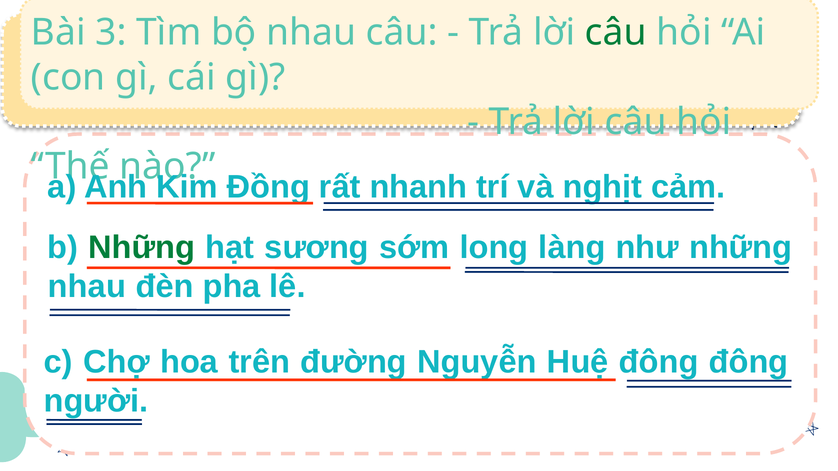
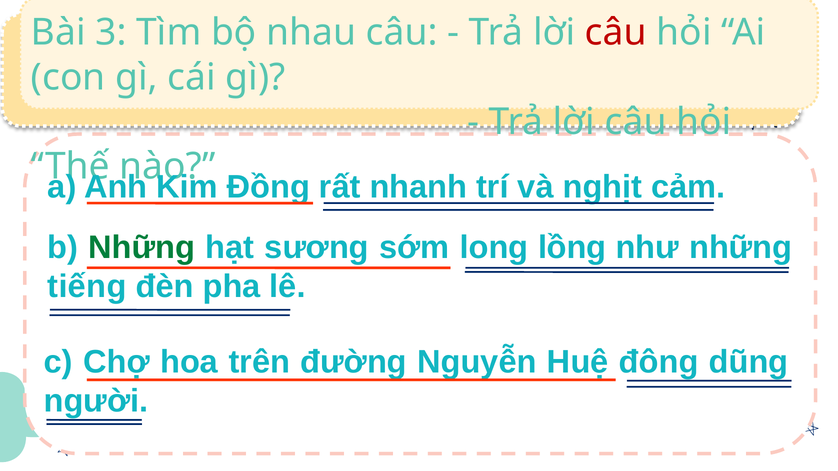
câu at (616, 33) colour: green -> red
làng: làng -> lồng
nhau at (87, 287): nhau -> tiếng
đông đông: đông -> dũng
